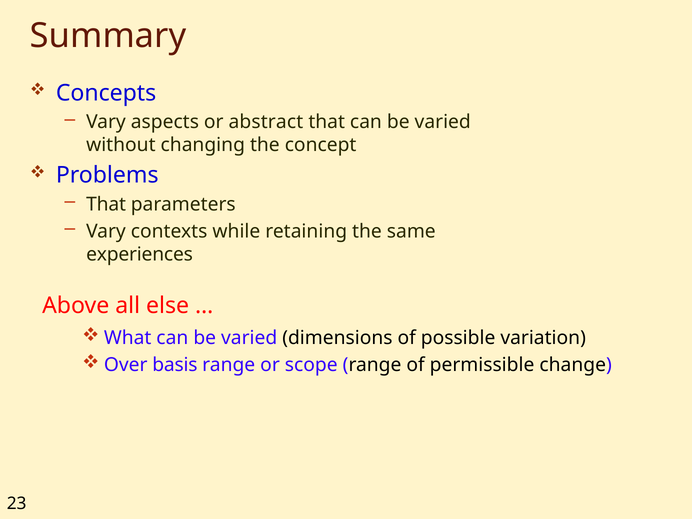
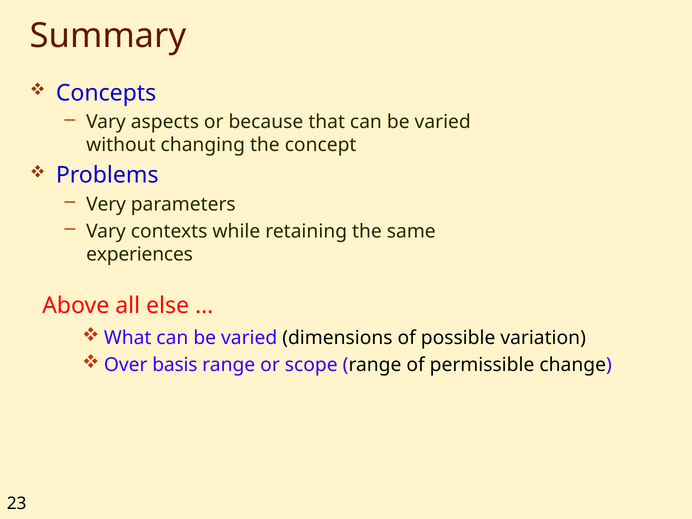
abstract: abstract -> because
That at (106, 204): That -> Very
